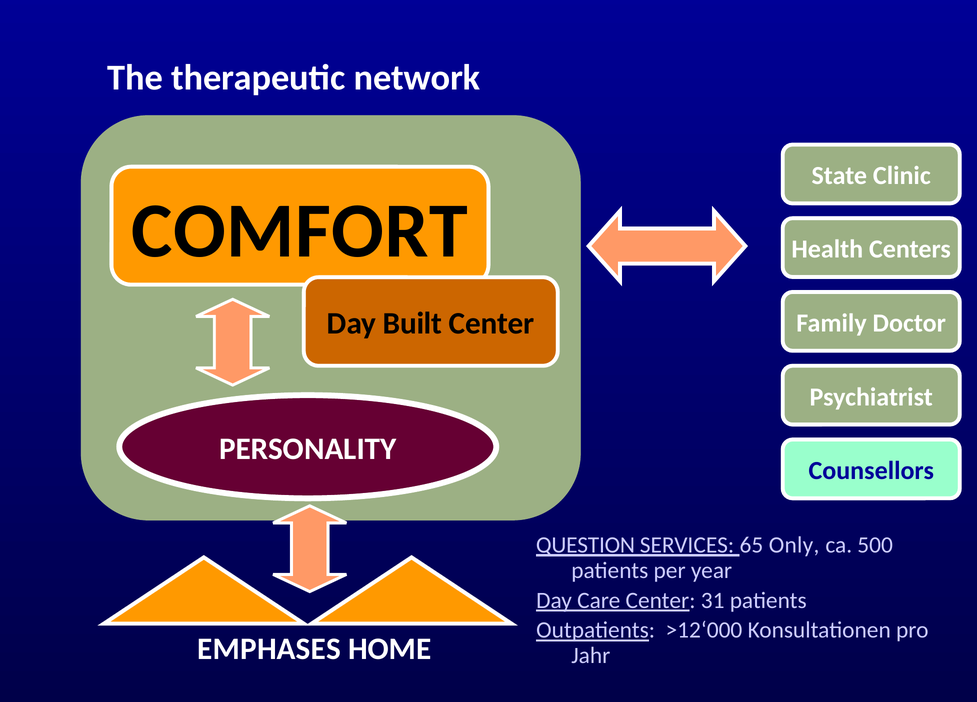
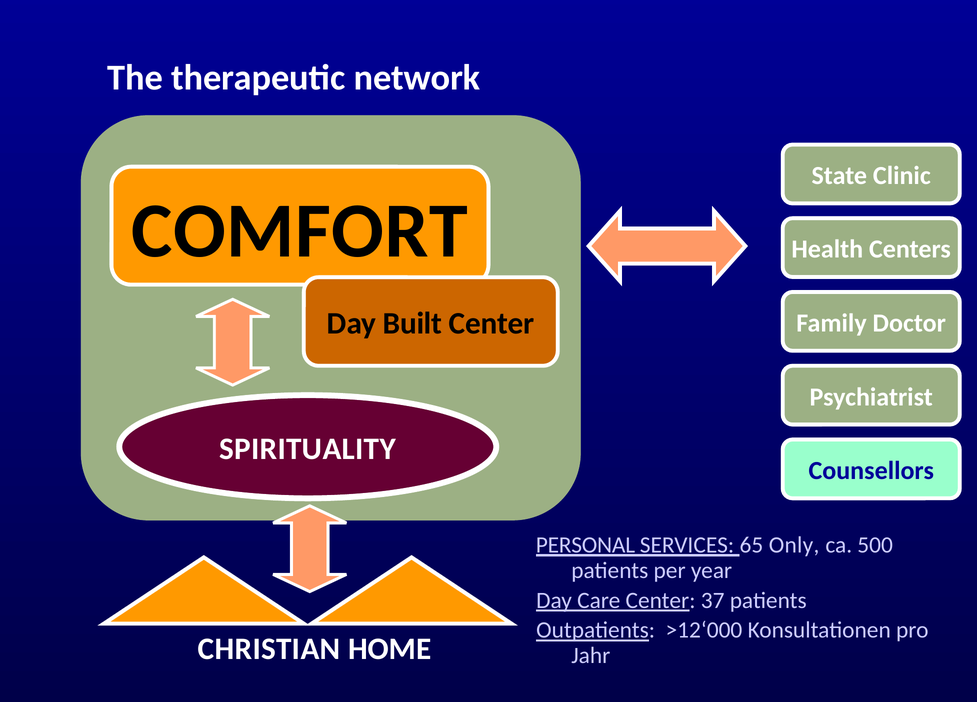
PERSONALITY: PERSONALITY -> SPIRITUALITY
QUESTION: QUESTION -> PERSONAL
31: 31 -> 37
EMPHASES: EMPHASES -> CHRISTIAN
